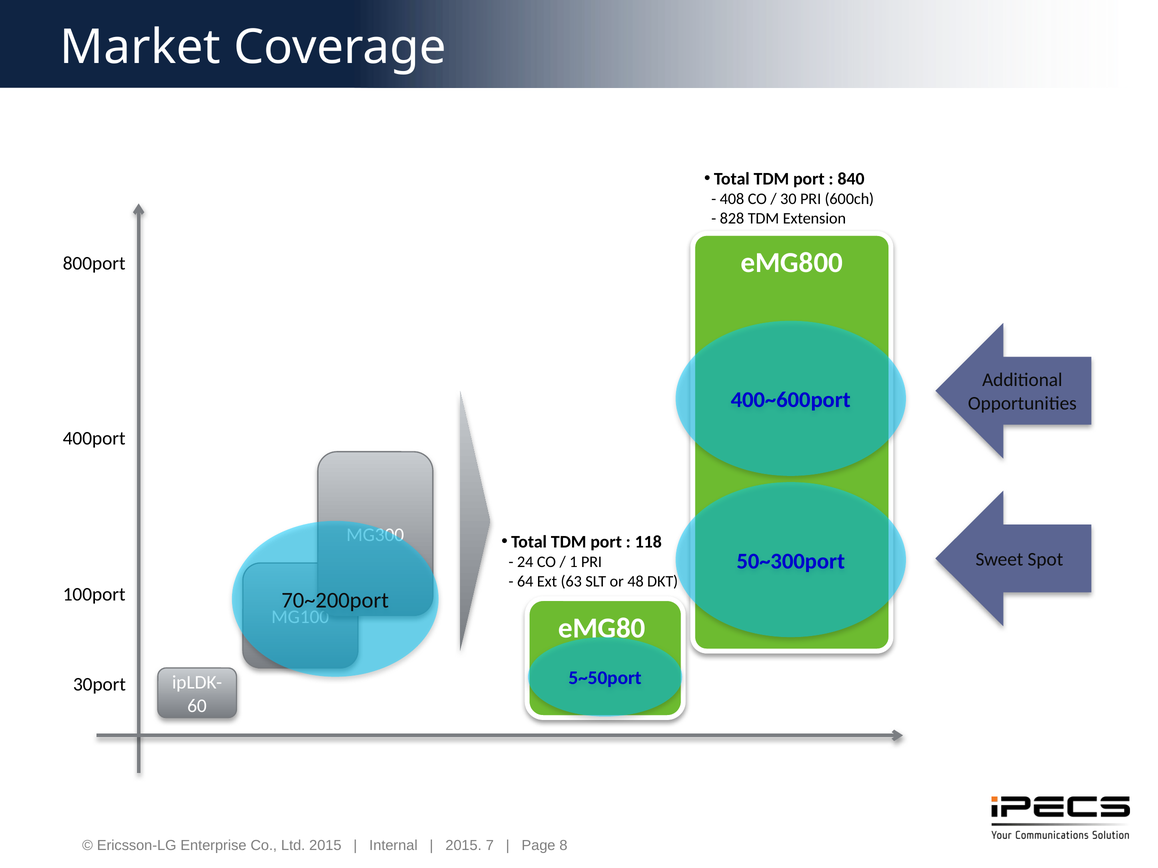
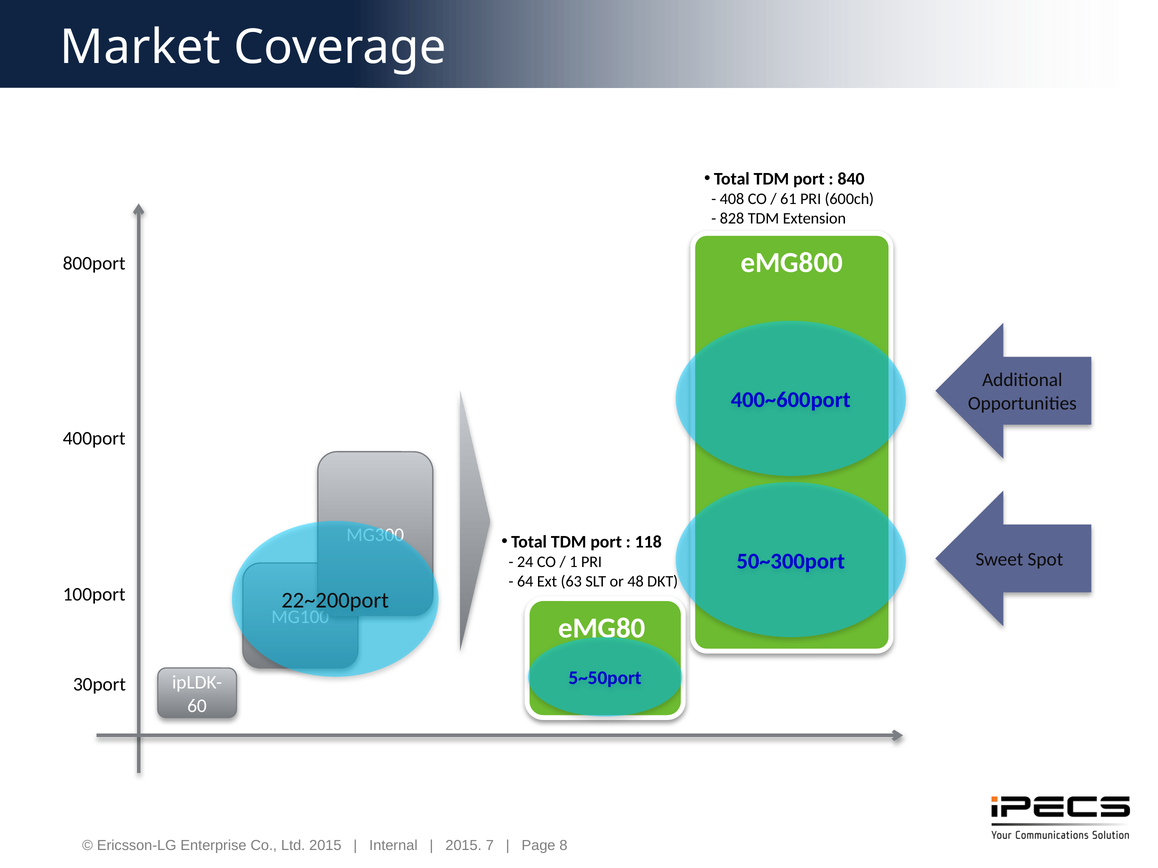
30: 30 -> 61
70~200port: 70~200port -> 22~200port
